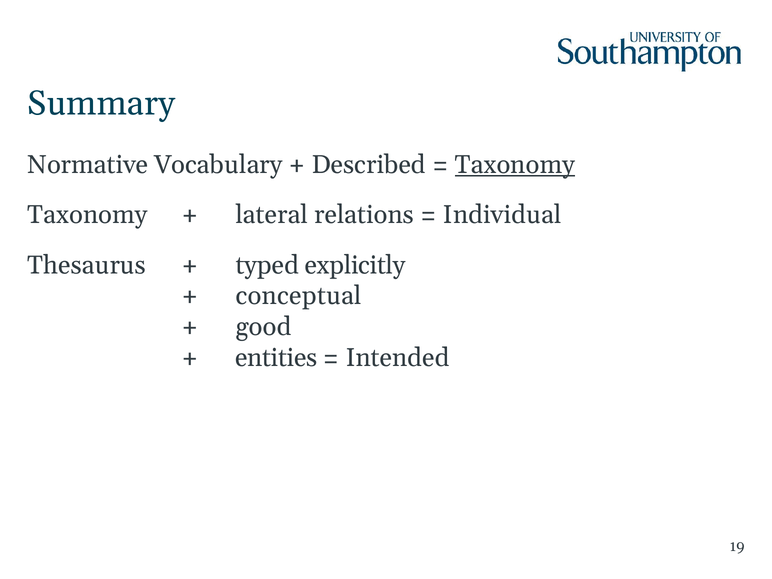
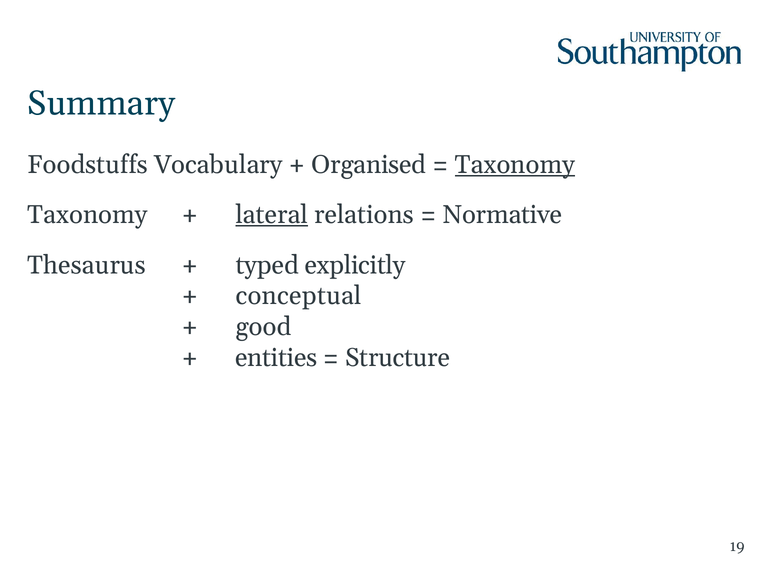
Normative: Normative -> Foodstuffs
Described: Described -> Organised
lateral underline: none -> present
Individual: Individual -> Normative
Intended: Intended -> Structure
